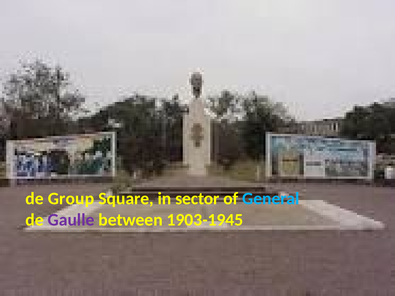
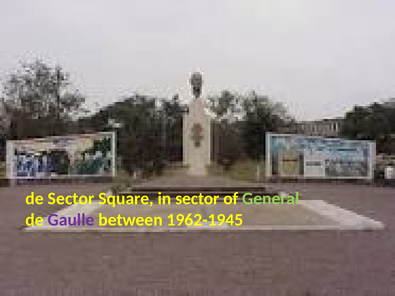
de Group: Group -> Sector
General colour: light blue -> light green
1903-1945: 1903-1945 -> 1962-1945
